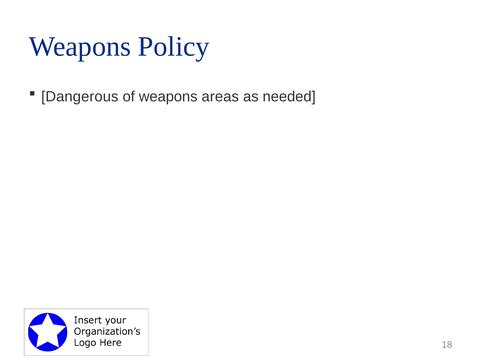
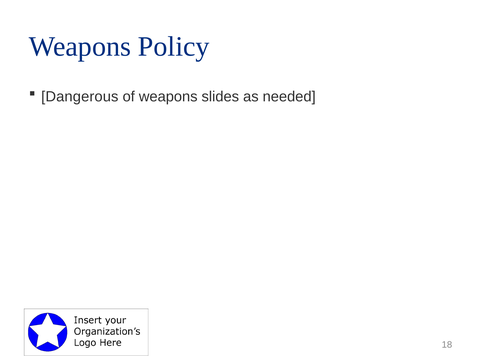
areas: areas -> slides
